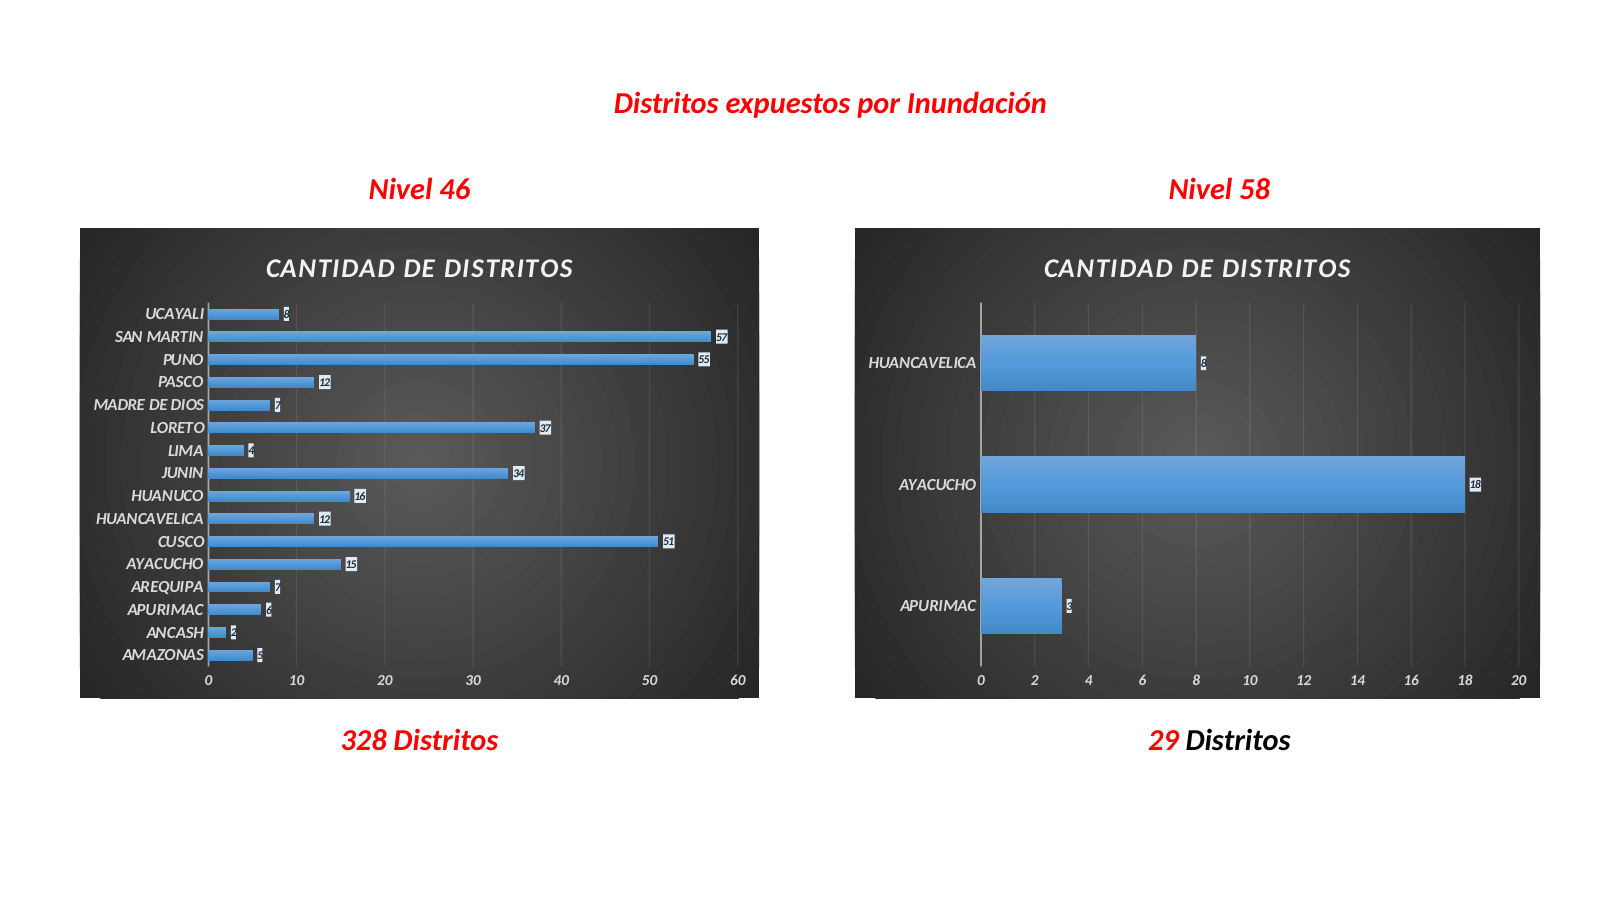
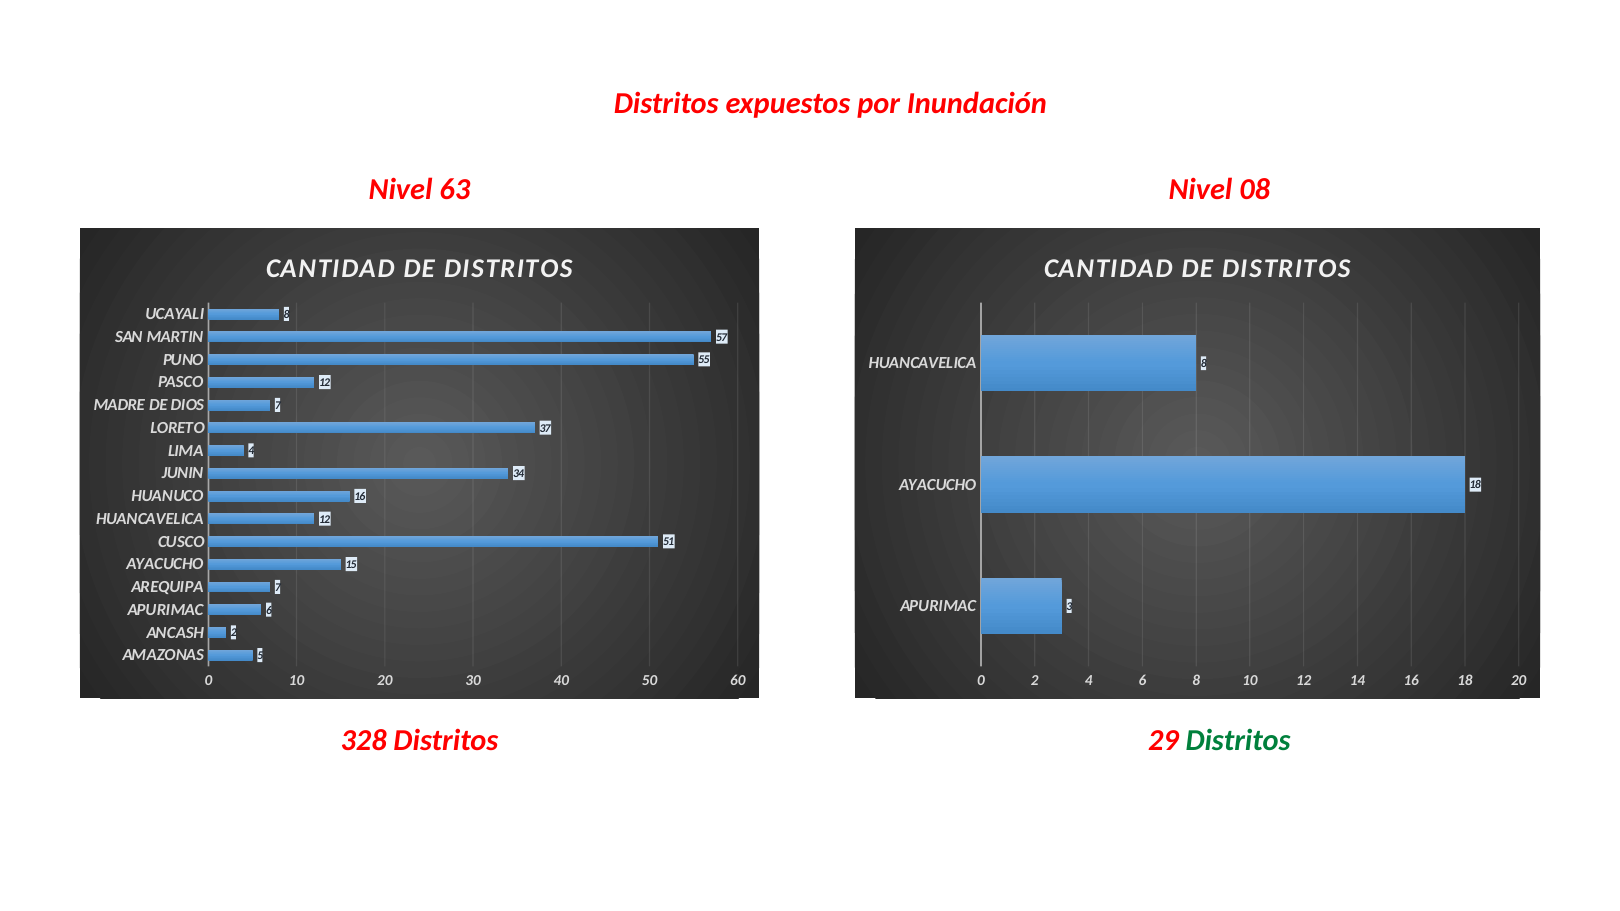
46: 46 -> 63
58: 58 -> 08
Distritos at (1238, 741) colour: black -> green
